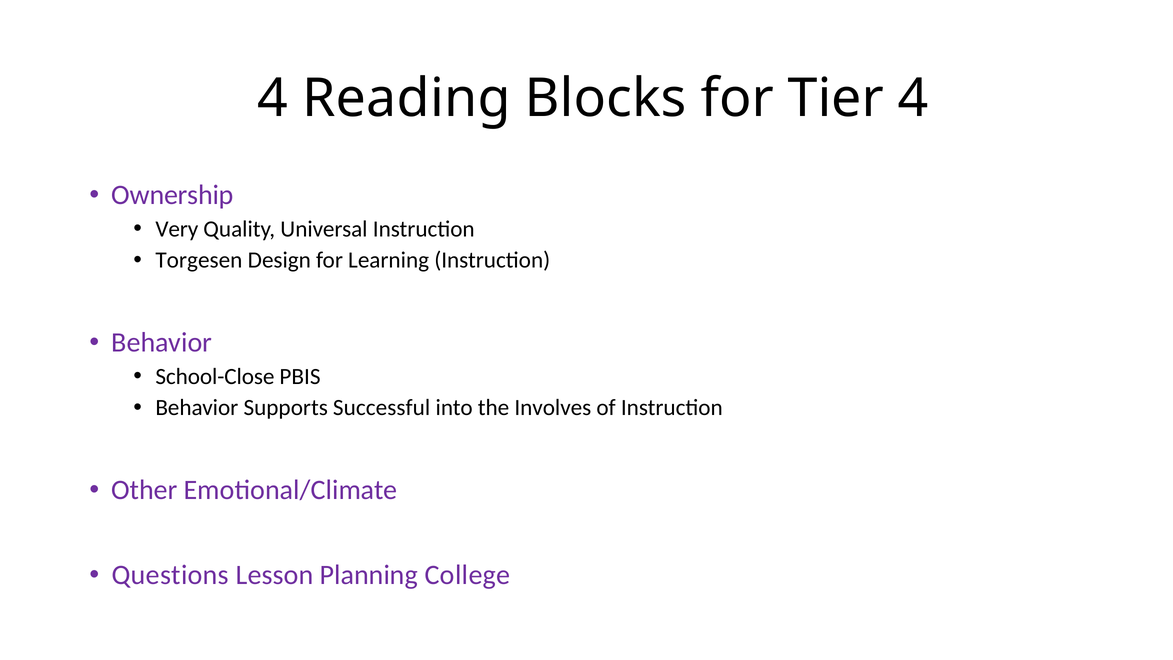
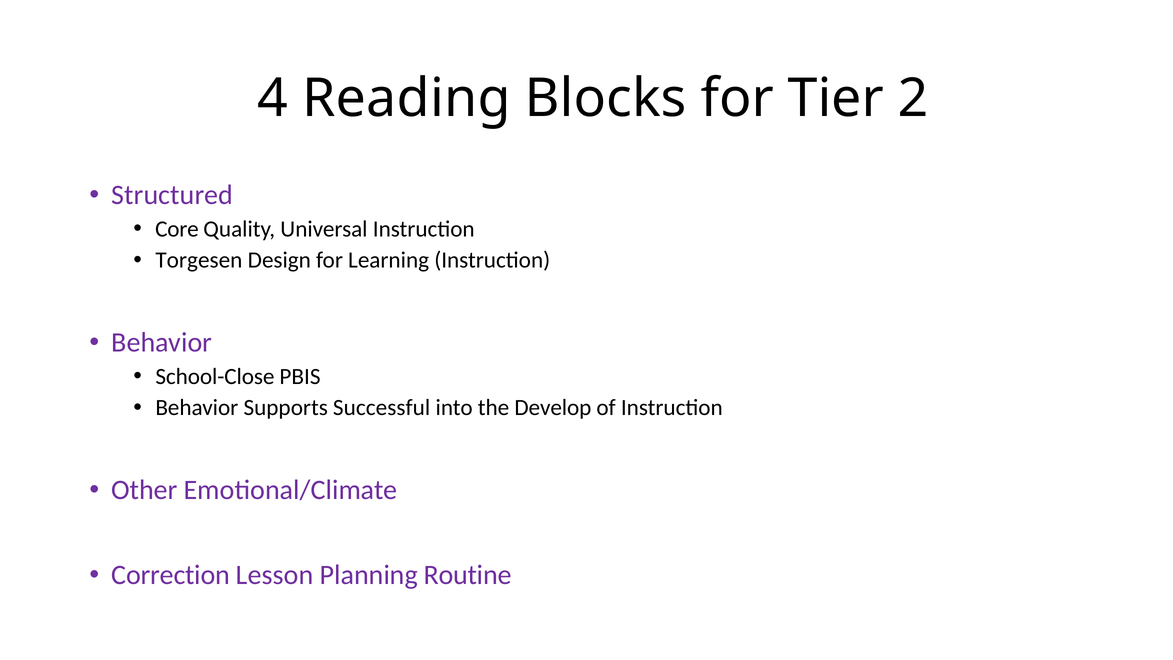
Tier 4: 4 -> 2
Ownership: Ownership -> Structured
Very: Very -> Core
Involves: Involves -> Develop
Questions: Questions -> Correction
College: College -> Routine
